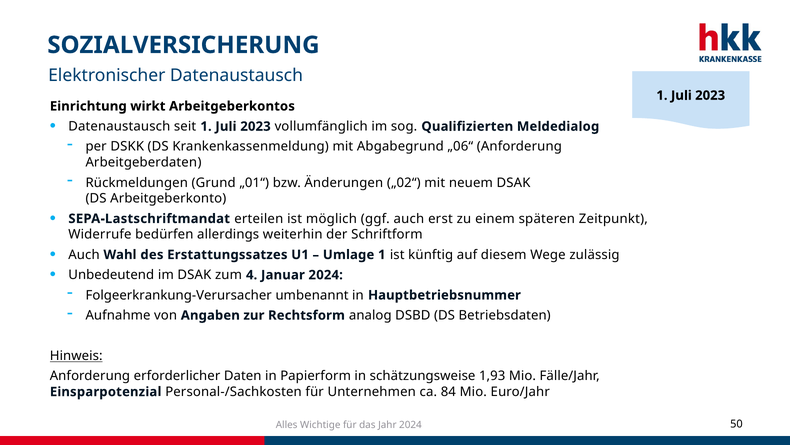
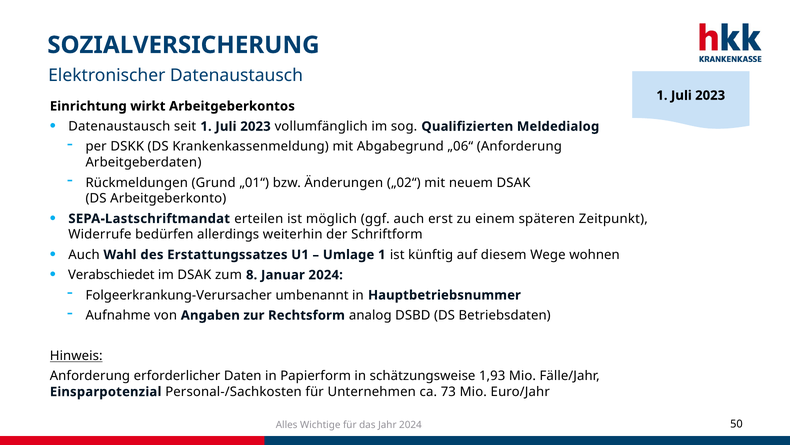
zulässig: zulässig -> wohnen
Unbedeutend: Unbedeutend -> Verabschiedet
4: 4 -> 8
84: 84 -> 73
